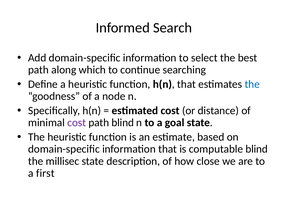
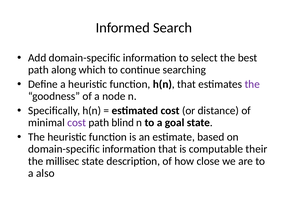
the at (252, 84) colour: blue -> purple
computable blind: blind -> their
first: first -> also
